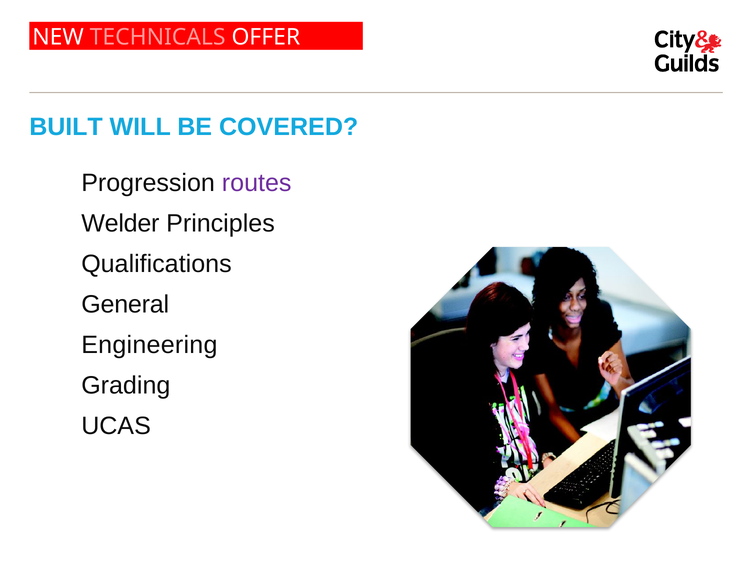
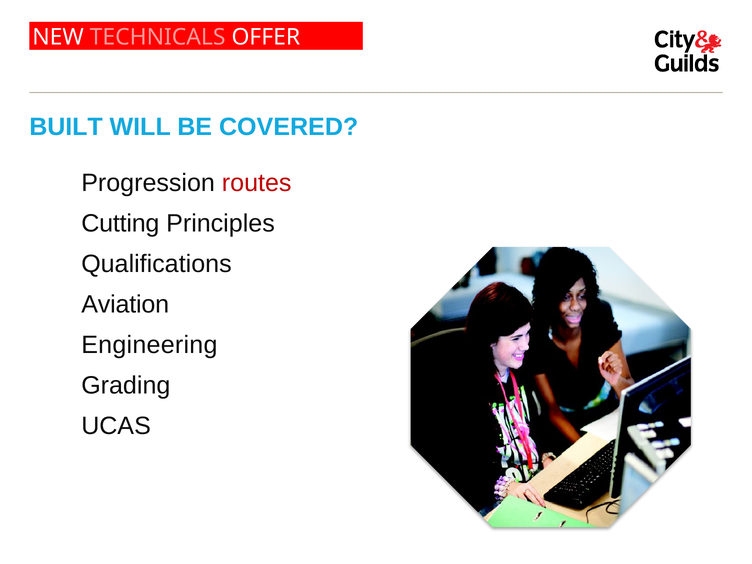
routes colour: purple -> red
Welder: Welder -> Cutting
General: General -> Aviation
